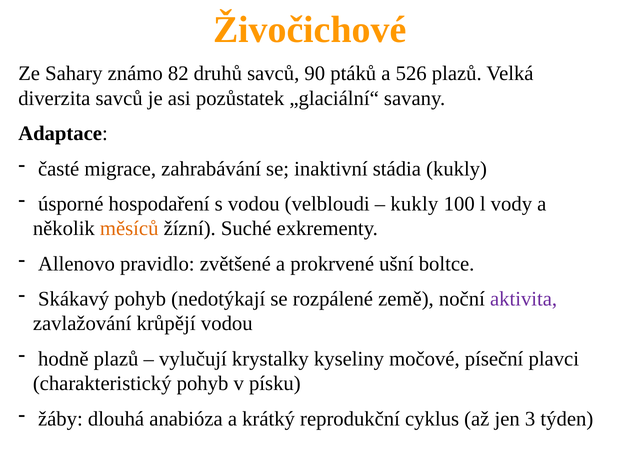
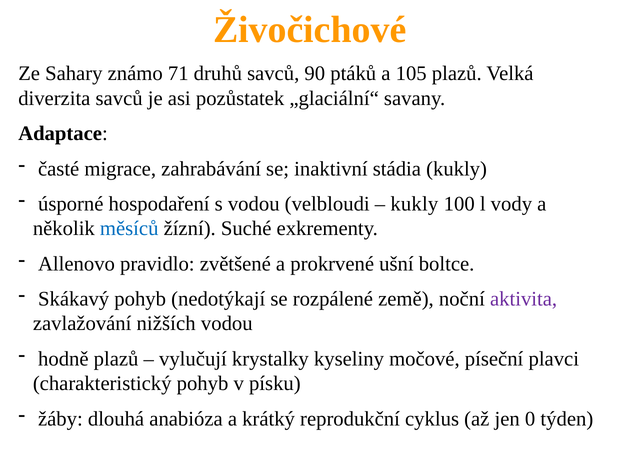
82: 82 -> 71
526: 526 -> 105
měsíců colour: orange -> blue
krůpějí: krůpějí -> nižších
3: 3 -> 0
